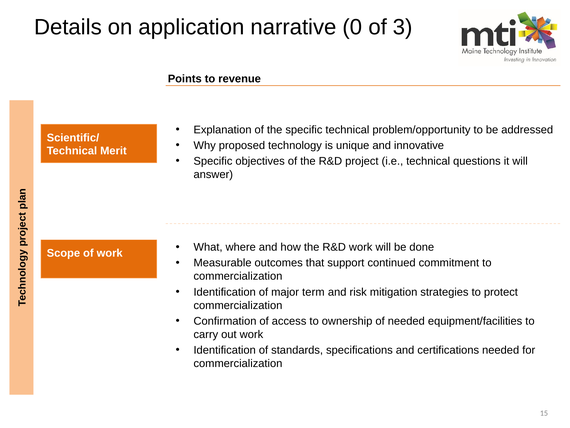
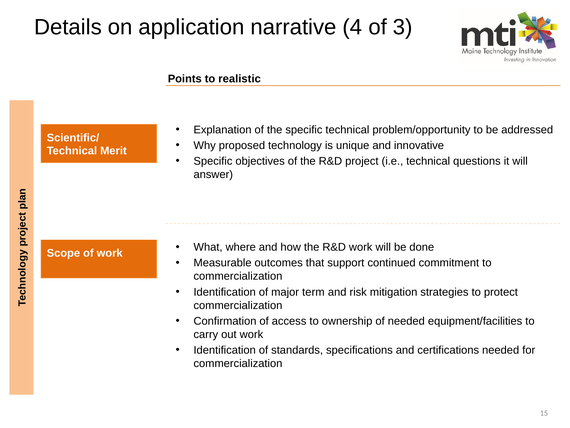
0: 0 -> 4
revenue: revenue -> realistic
